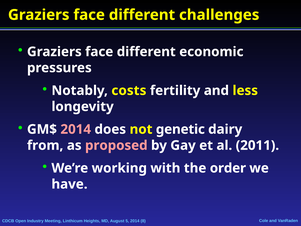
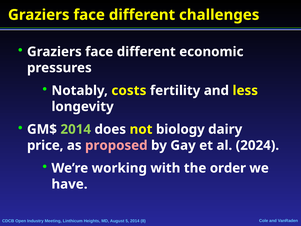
2014 at (76, 129) colour: pink -> light green
genetic: genetic -> biology
from: from -> price
2011: 2011 -> 2024
